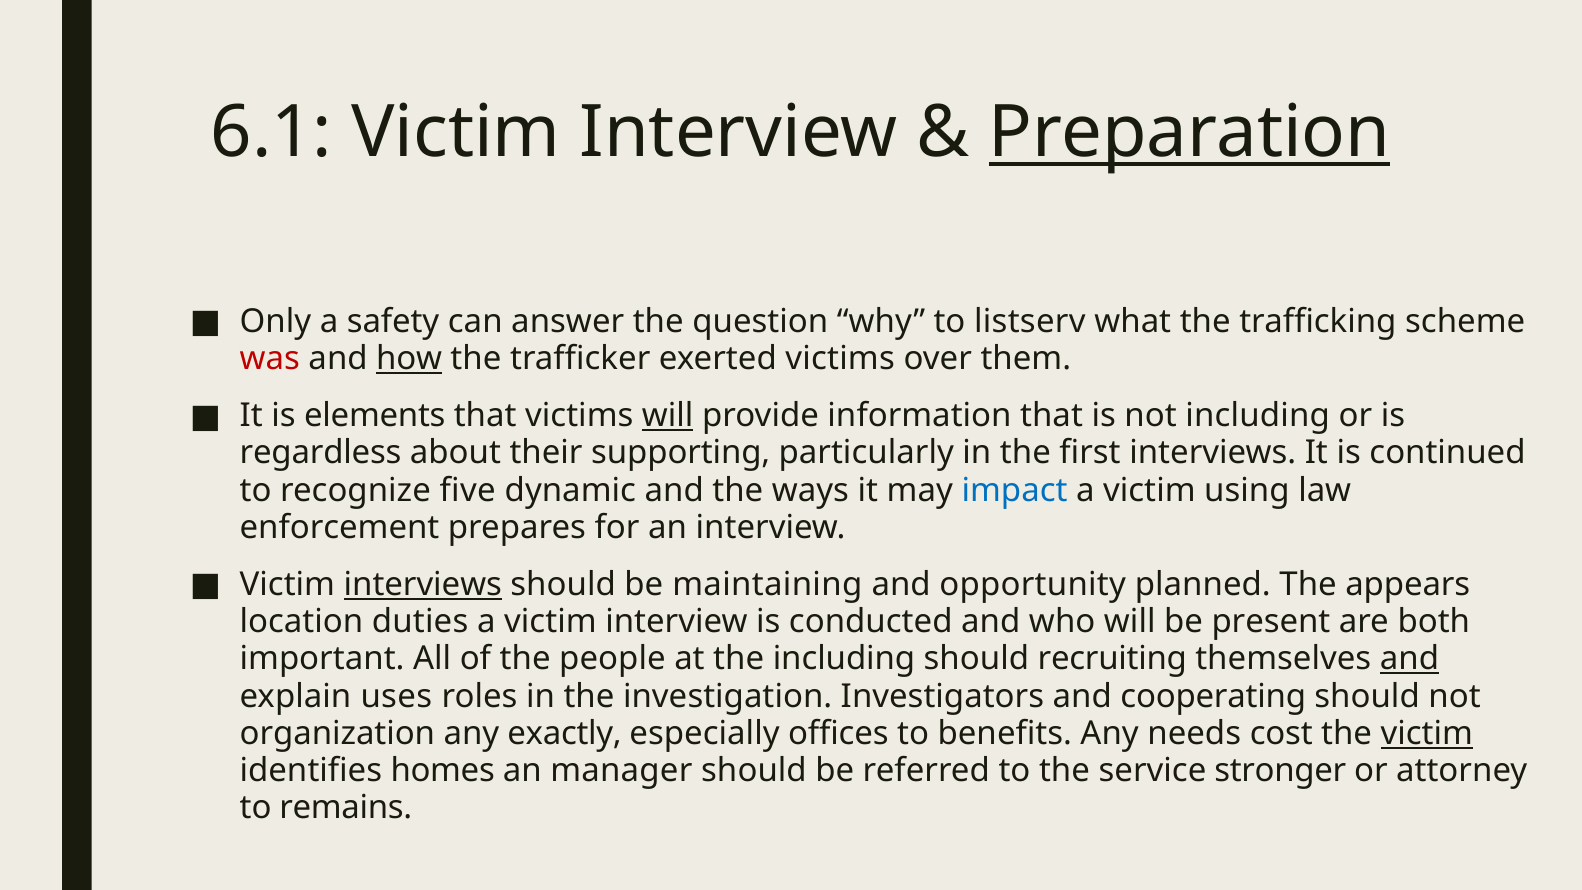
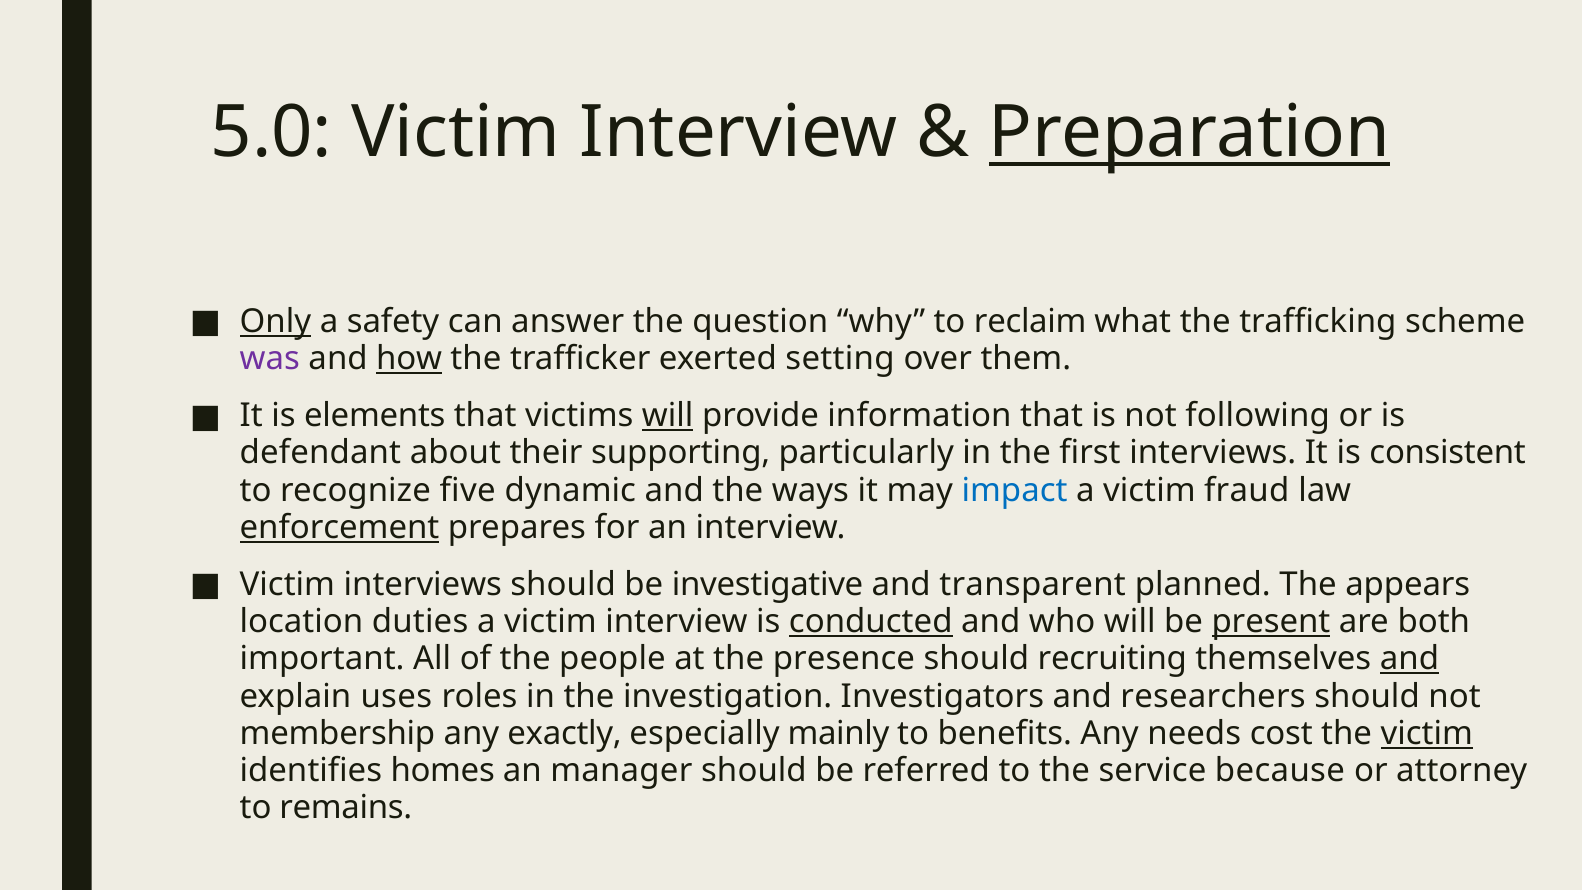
6.1: 6.1 -> 5.0
Only underline: none -> present
listserv: listserv -> reclaim
was colour: red -> purple
exerted victims: victims -> setting
not including: including -> following
regardless: regardless -> defendant
continued: continued -> consistent
using: using -> fraud
enforcement underline: none -> present
interviews at (423, 584) underline: present -> none
maintaining: maintaining -> investigative
opportunity: opportunity -> transparent
conducted underline: none -> present
present underline: none -> present
the including: including -> presence
cooperating: cooperating -> researchers
organization: organization -> membership
offices: offices -> mainly
stronger: stronger -> because
